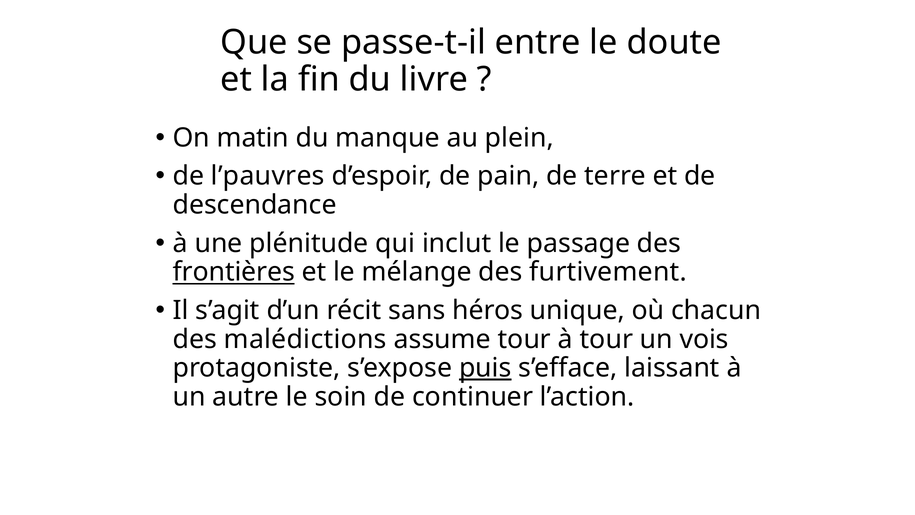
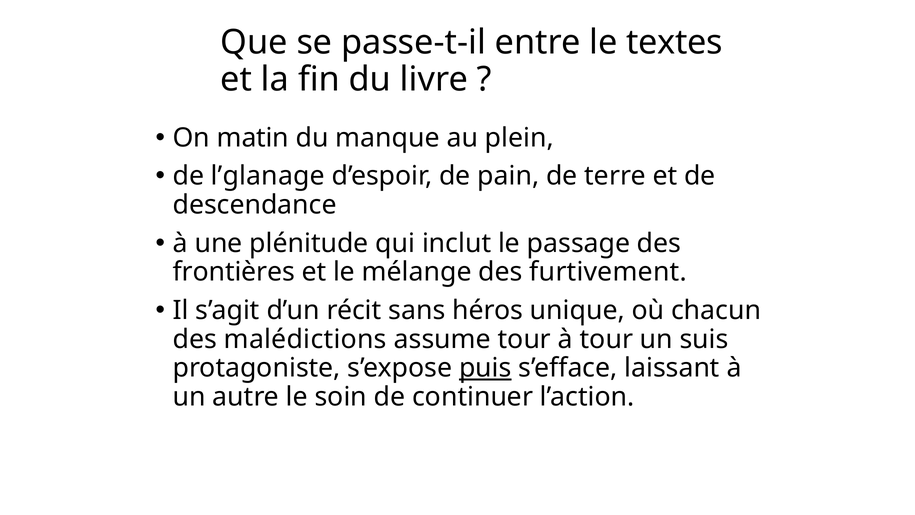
doute: doute -> textes
l’pauvres: l’pauvres -> l’glanage
frontières underline: present -> none
vois: vois -> suis
